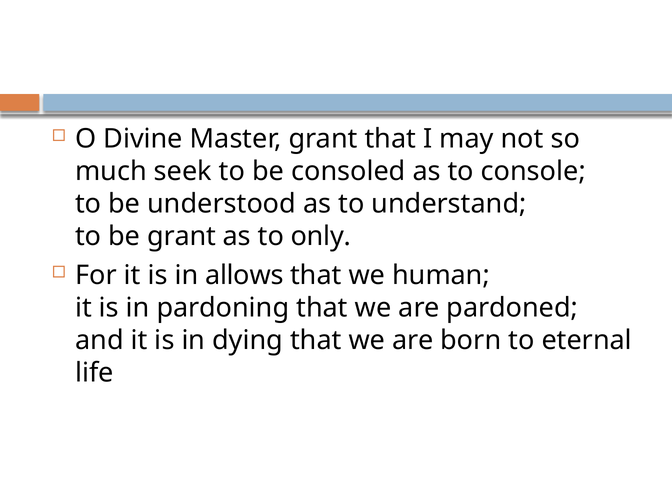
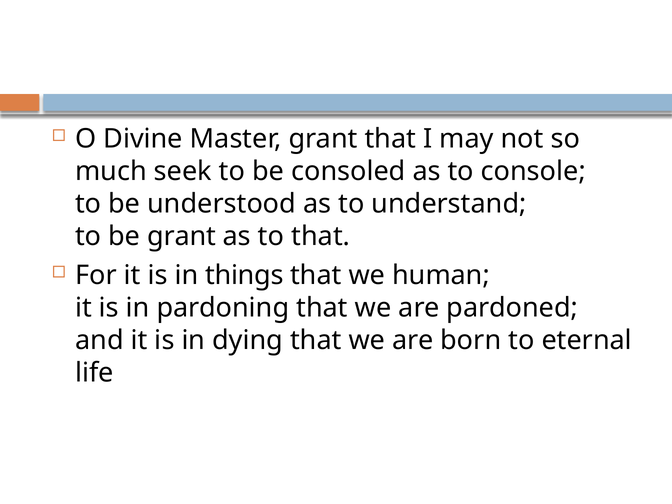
to only: only -> that
allows: allows -> things
